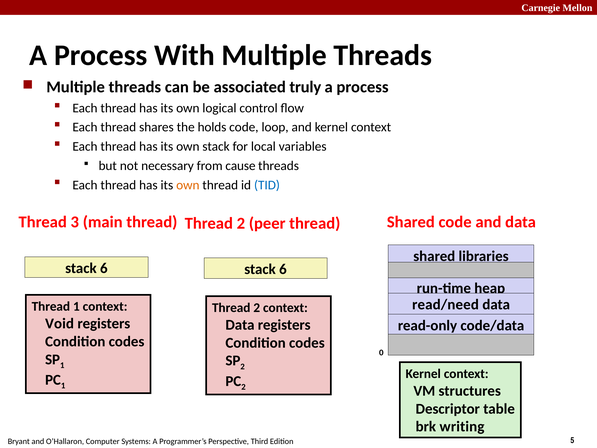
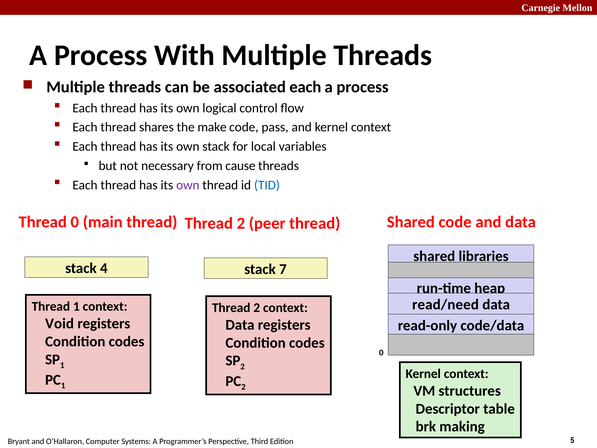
associated truly: truly -> each
holds: holds -> make
loop: loop -> pass
own at (188, 185) colour: orange -> purple
Thread 3: 3 -> 0
6 at (104, 268): 6 -> 4
6 at (283, 269): 6 -> 7
writing: writing -> making
